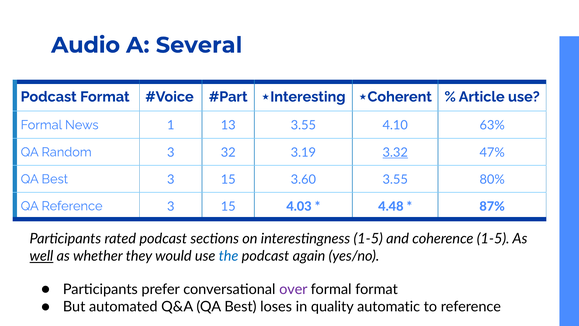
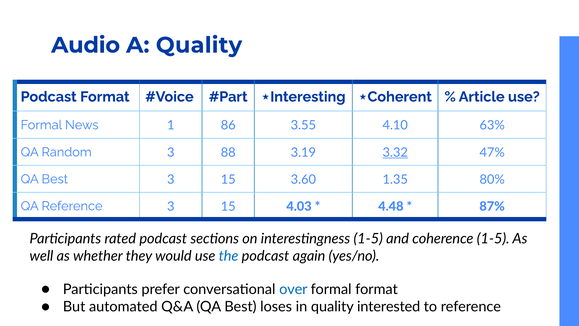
A Several: Several -> Quality
13: 13 -> 86
32: 32 -> 88
3.60 3.55: 3.55 -> 1.35
well underline: present -> none
over colour: purple -> blue
automatic: automatic -> interested
